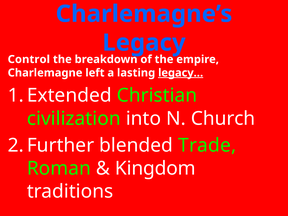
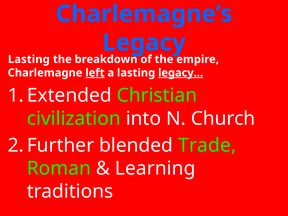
Control at (29, 59): Control -> Lasting
left underline: none -> present
Kingdom: Kingdom -> Learning
